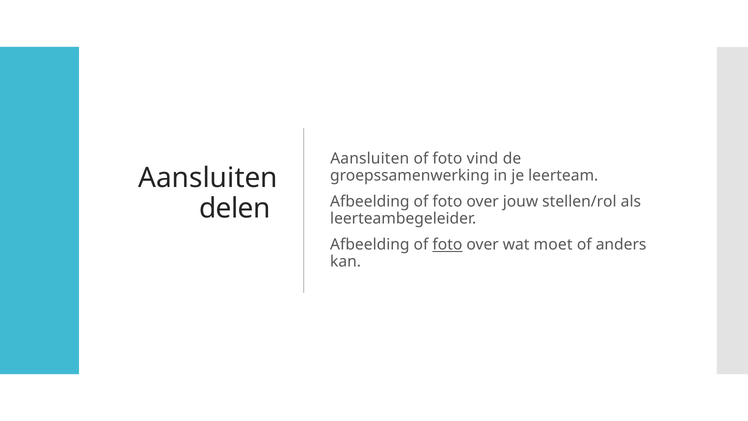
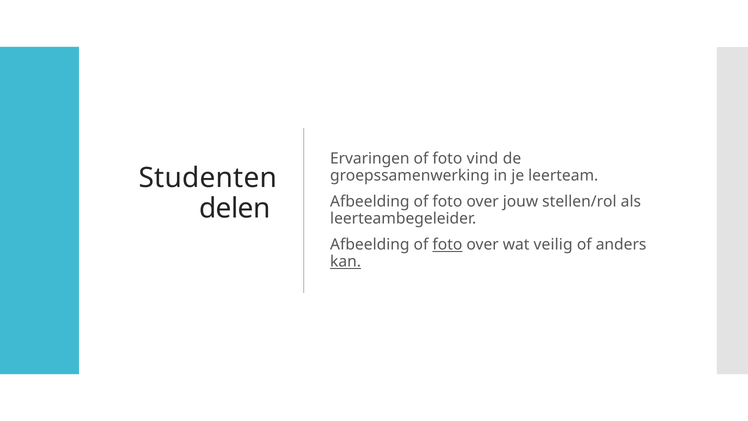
Aansluiten at (370, 159): Aansluiten -> Ervaringen
Aansluiten at (208, 178): Aansluiten -> Studenten
moet: moet -> veilig
kan underline: none -> present
